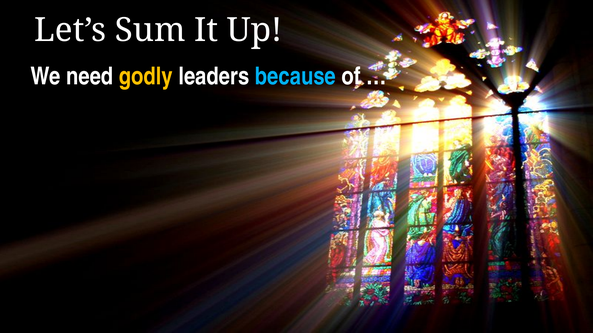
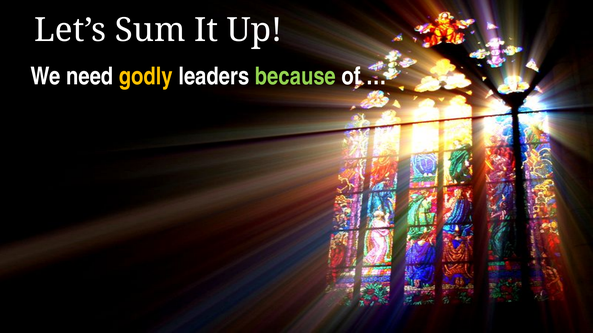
because colour: light blue -> light green
